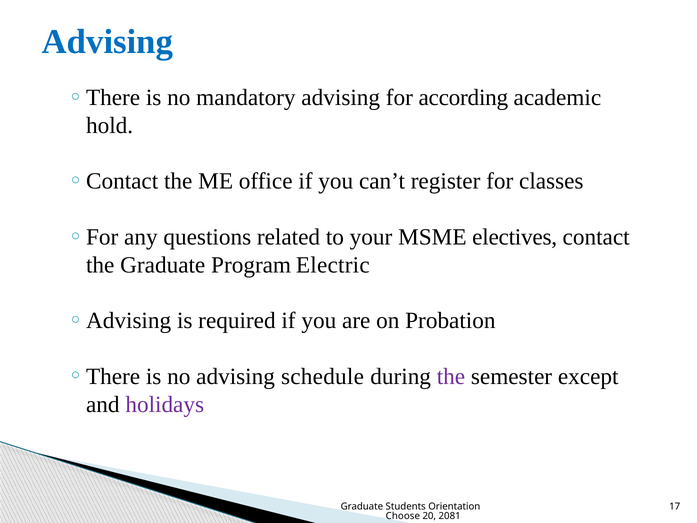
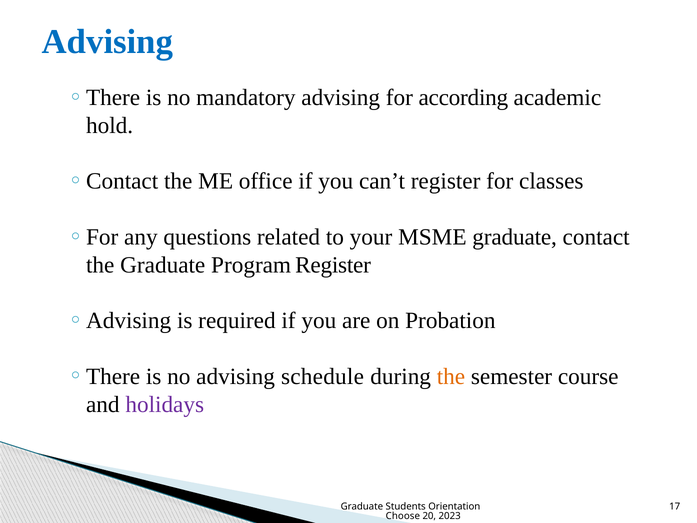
MSME electives: electives -> graduate
Program Electric: Electric -> Register
the at (451, 376) colour: purple -> orange
except: except -> course
2081: 2081 -> 2023
